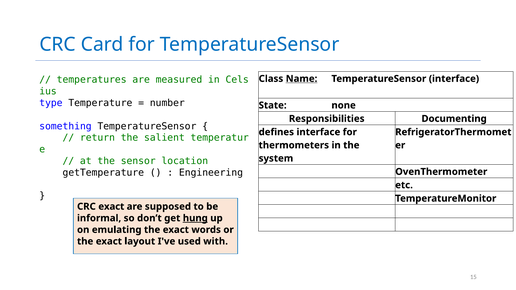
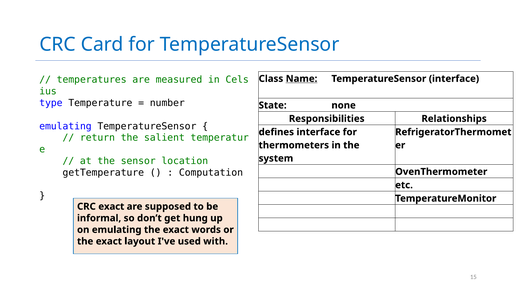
Documenting: Documenting -> Relationships
something at (65, 126): something -> emulating
Engineering: Engineering -> Computation
hung underline: present -> none
